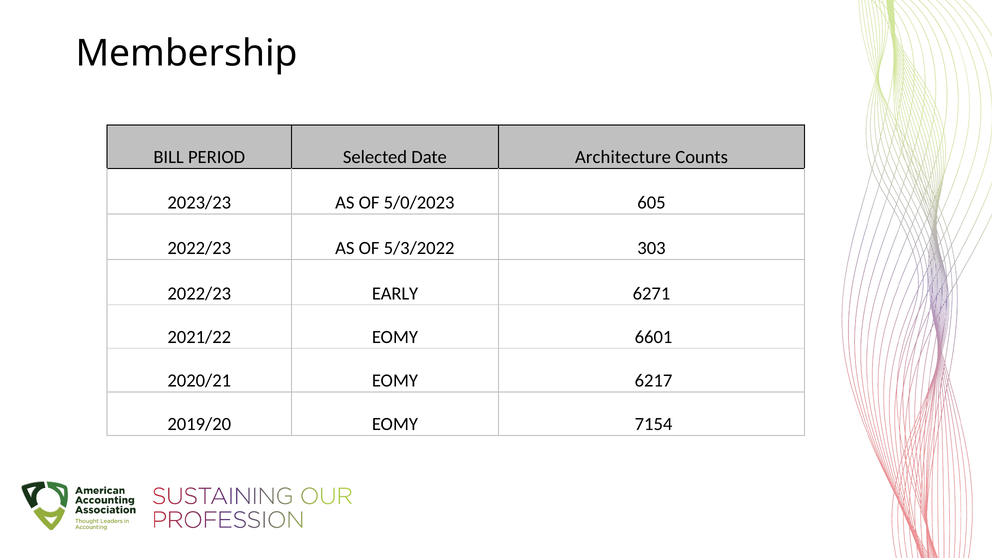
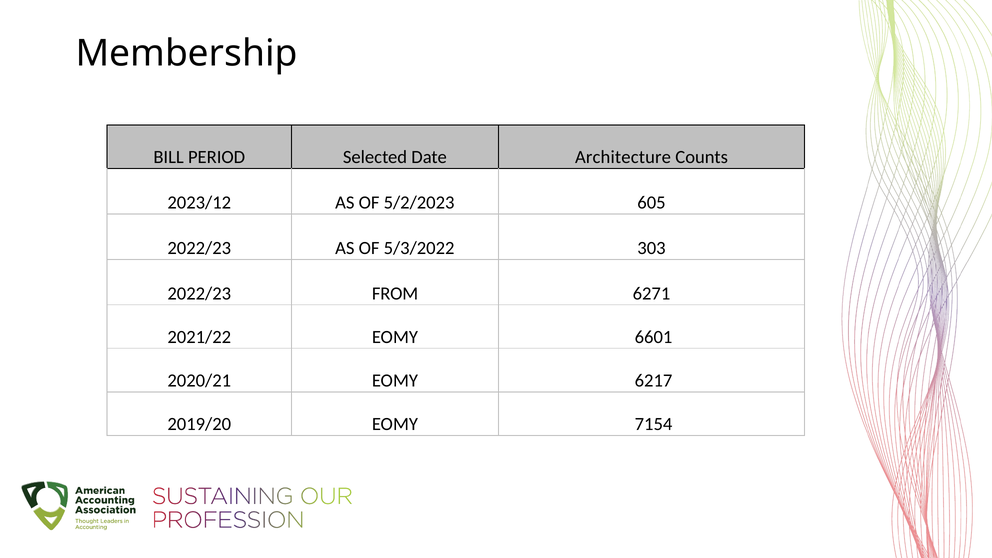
2023/23: 2023/23 -> 2023/12
5/0/2023: 5/0/2023 -> 5/2/2023
EARLY: EARLY -> FROM
